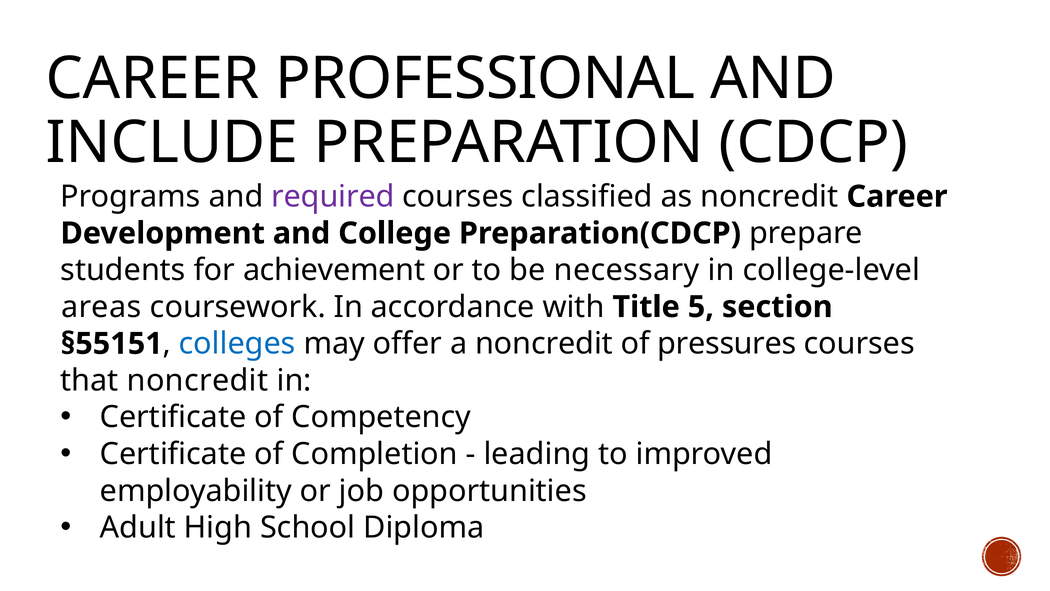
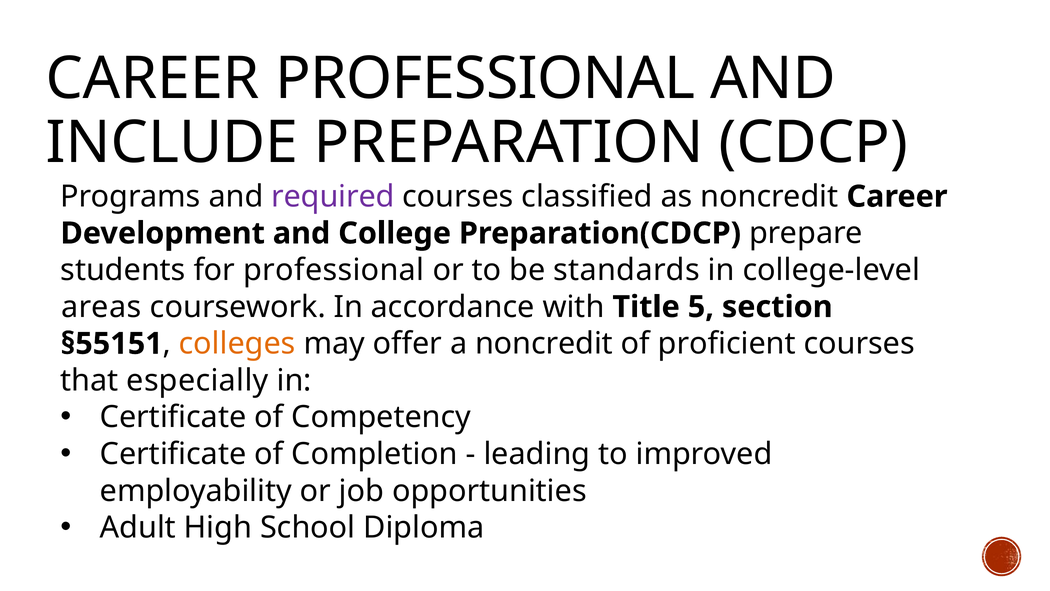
for achievement: achievement -> professional
necessary: necessary -> standards
colleges colour: blue -> orange
pressures: pressures -> proficient
that noncredit: noncredit -> especially
